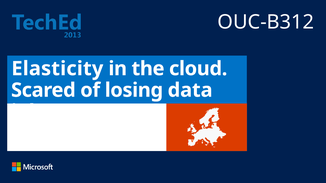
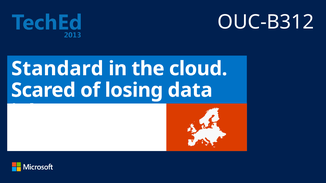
Elasticity: Elasticity -> Standard
